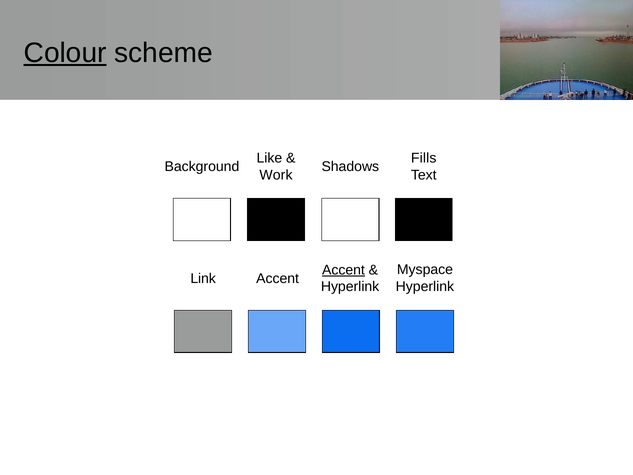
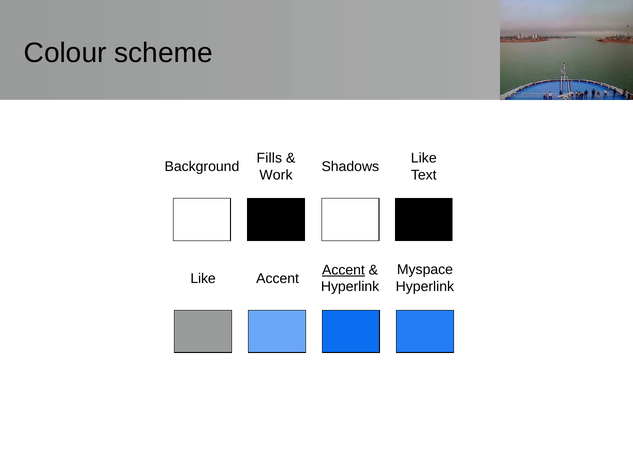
Colour underline: present -> none
Like: Like -> Fills
Fills at (424, 158): Fills -> Like
Link at (203, 278): Link -> Like
